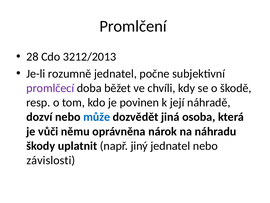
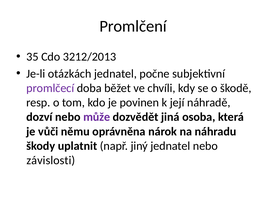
28: 28 -> 35
rozumně: rozumně -> otázkách
může colour: blue -> purple
